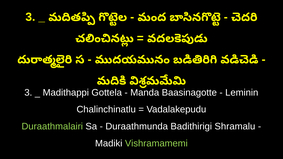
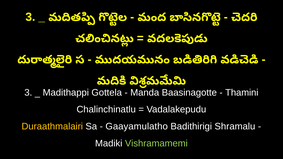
Leminin: Leminin -> Thamini
Duraathmalairi colour: light green -> yellow
Duraathmunda: Duraathmunda -> Gaayamulatho
